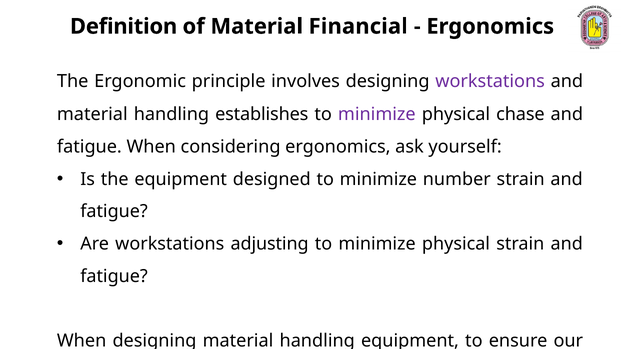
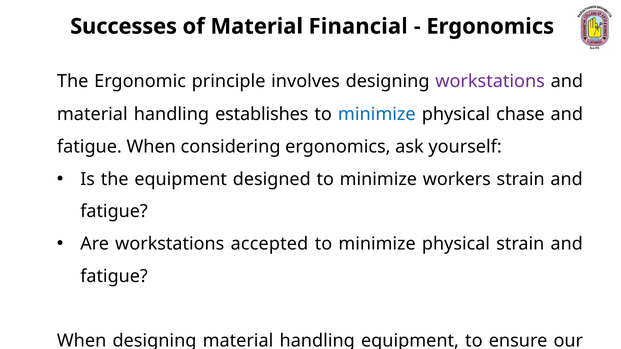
Definition: Definition -> Successes
minimize at (377, 114) colour: purple -> blue
number: number -> workers
adjusting: adjusting -> accepted
